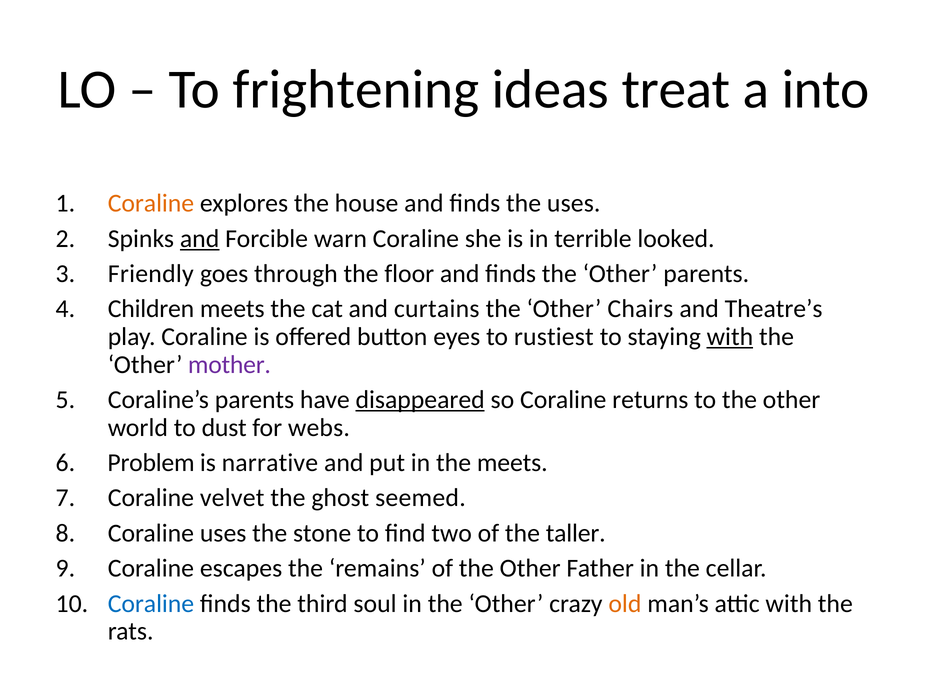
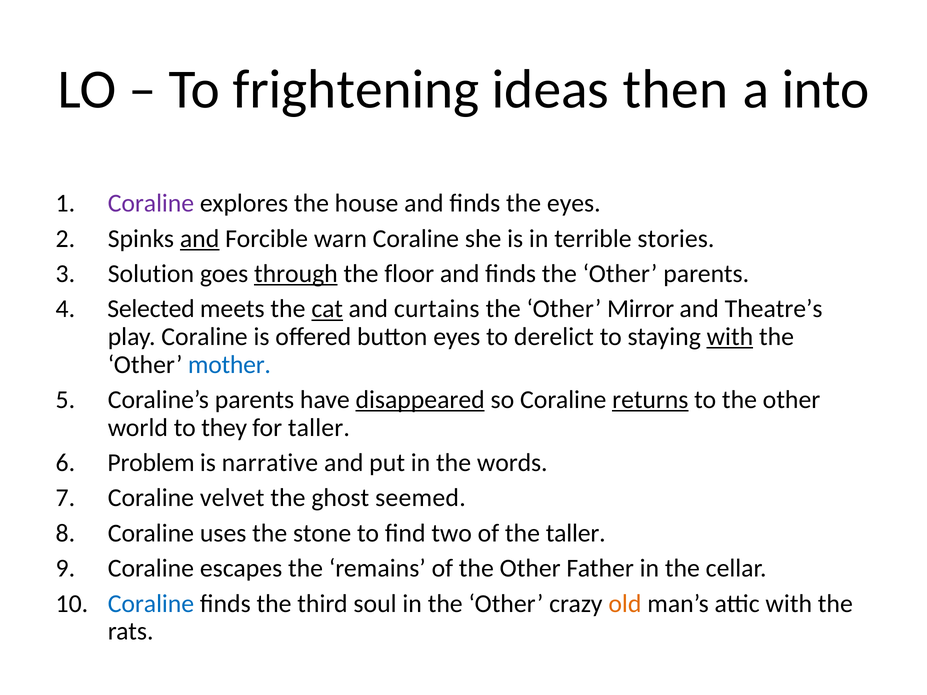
treat: treat -> then
Coraline at (151, 203) colour: orange -> purple
the uses: uses -> eyes
looked: looked -> stories
Friendly: Friendly -> Solution
through underline: none -> present
Children: Children -> Selected
cat underline: none -> present
Chairs: Chairs -> Mirror
rustiest: rustiest -> derelict
mother colour: purple -> blue
returns underline: none -> present
dust: dust -> they
for webs: webs -> taller
the meets: meets -> words
